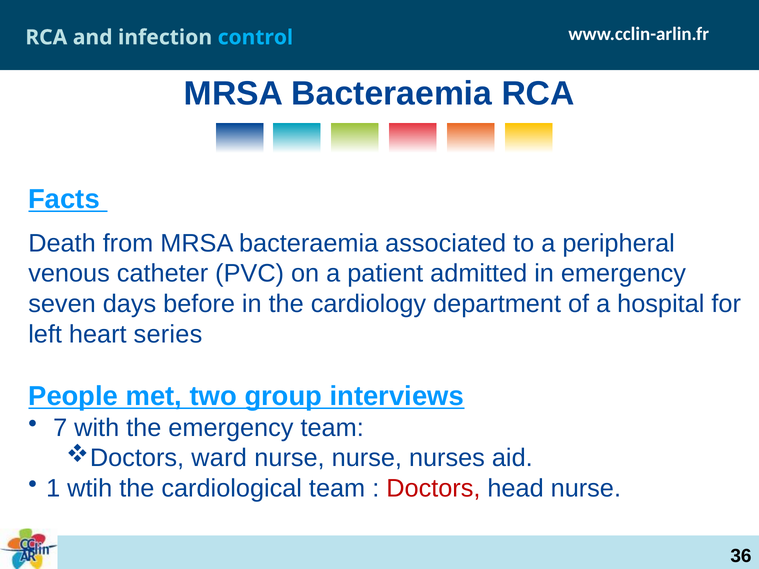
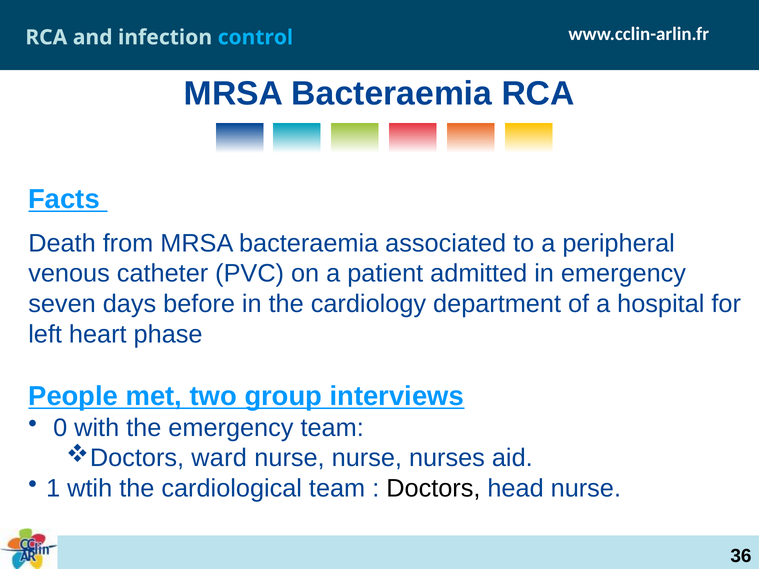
series: series -> phase
7: 7 -> 0
Doctors colour: red -> black
